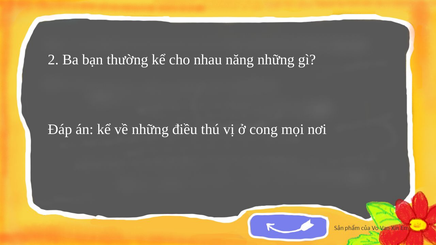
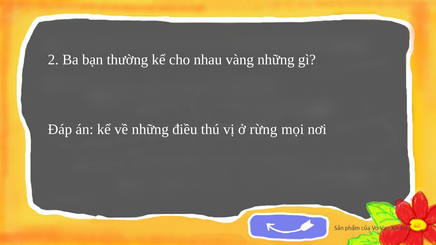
năng: năng -> vàng
cong: cong -> rừng
